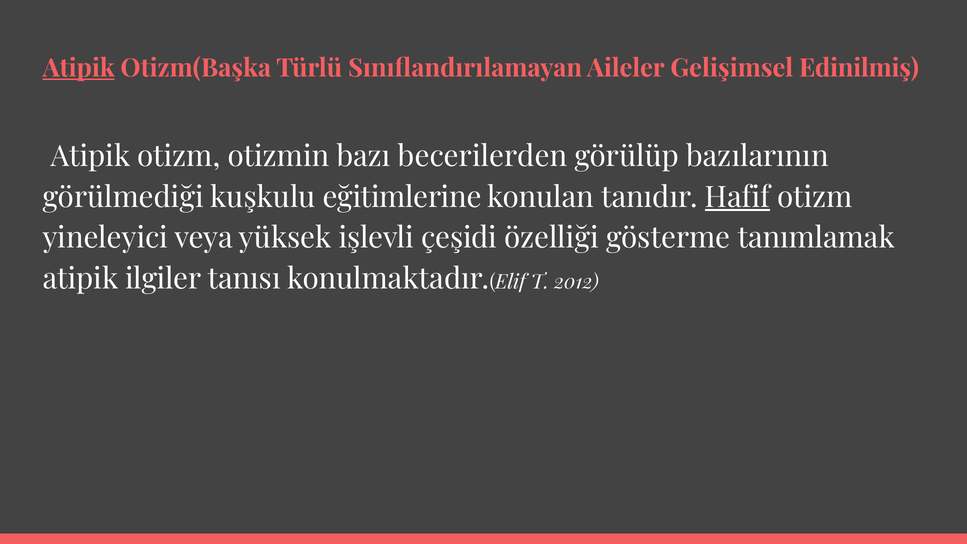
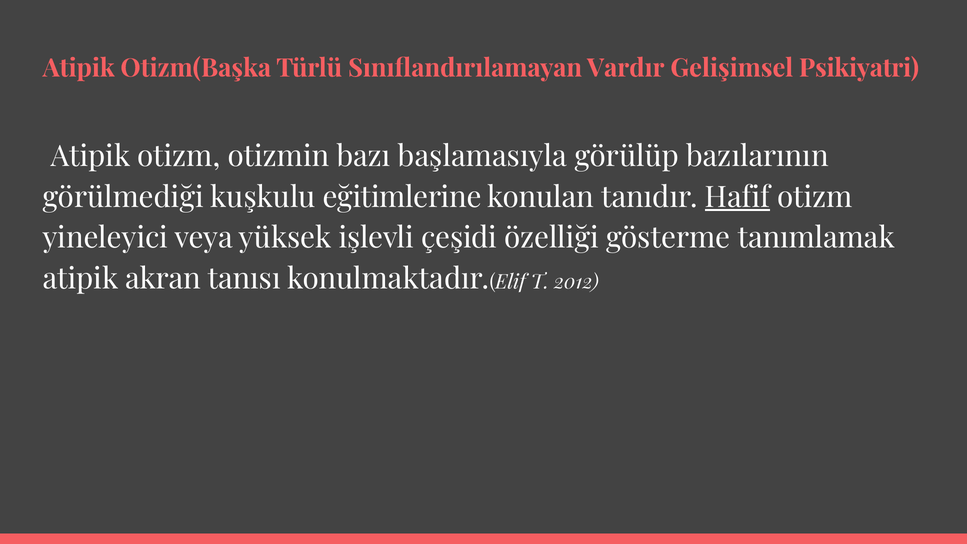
Atipik at (79, 68) underline: present -> none
Aileler: Aileler -> Vardır
Edinilmiş: Edinilmiş -> Psikiyatri
becerilerden: becerilerden -> başlamasıyla
ilgiler: ilgiler -> akran
